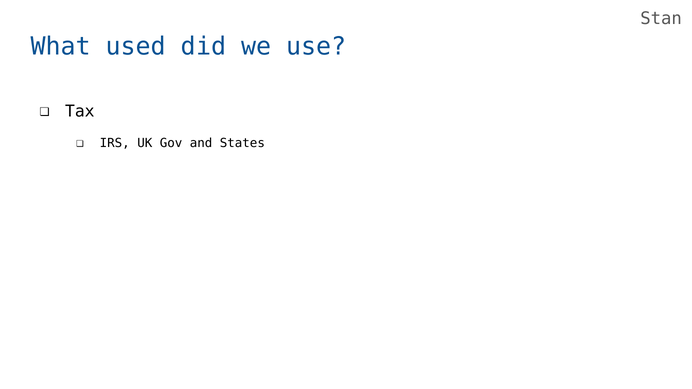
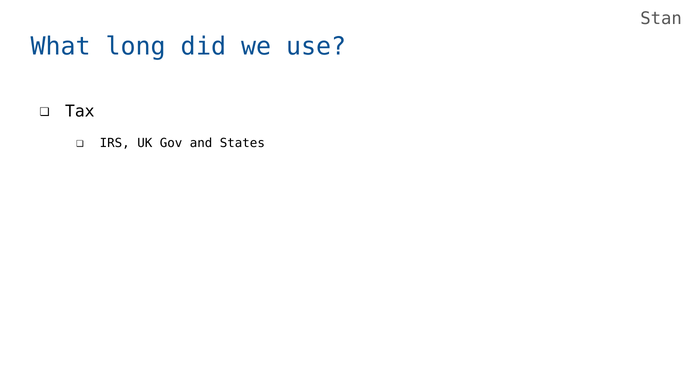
used: used -> long
